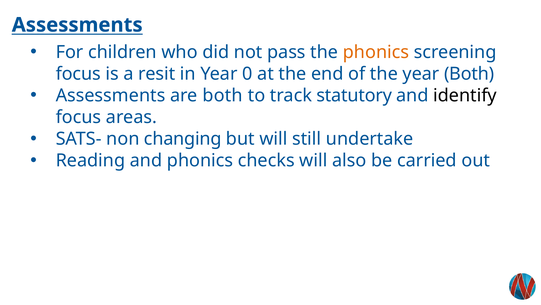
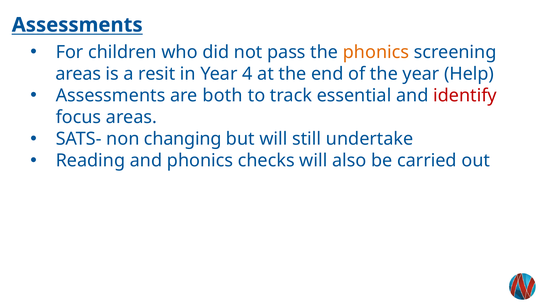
focus at (78, 74): focus -> areas
0: 0 -> 4
year Both: Both -> Help
statutory: statutory -> essential
identify colour: black -> red
